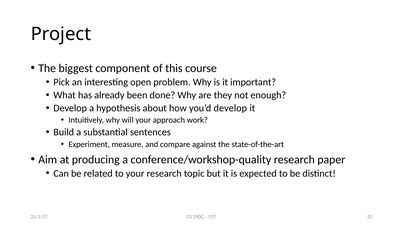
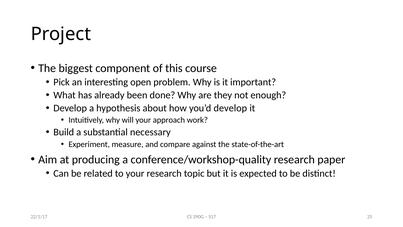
sentences: sentences -> necessary
